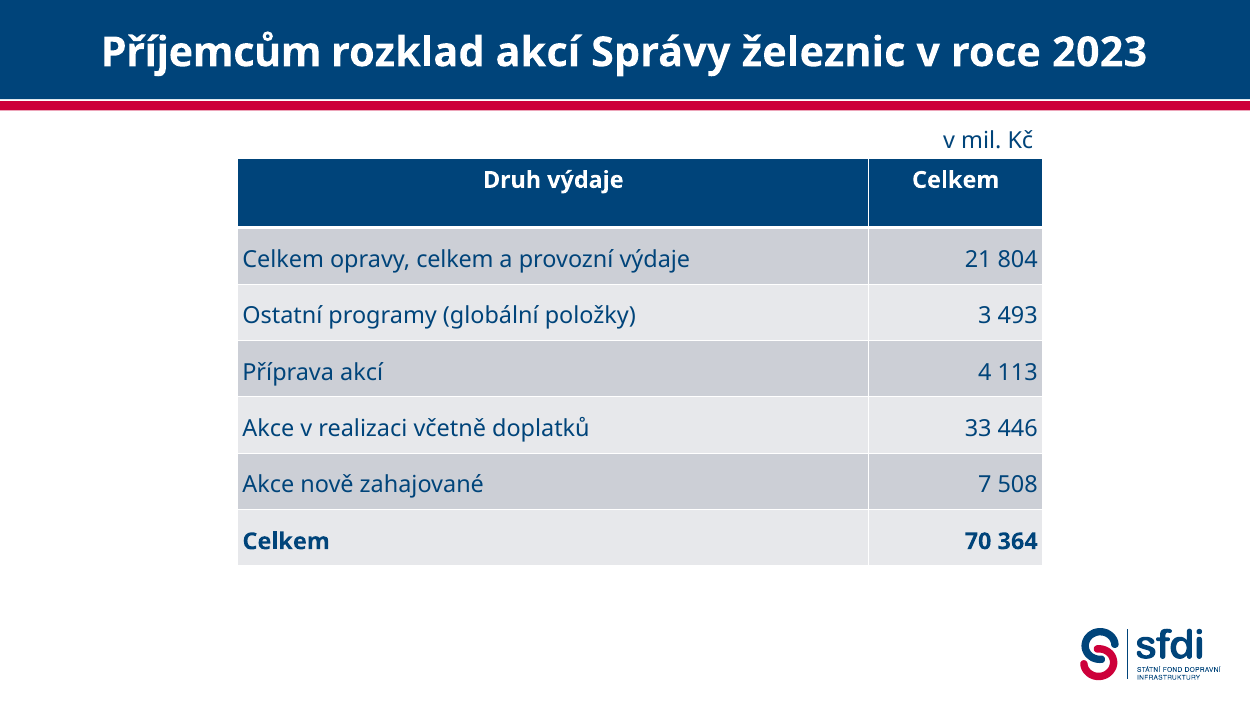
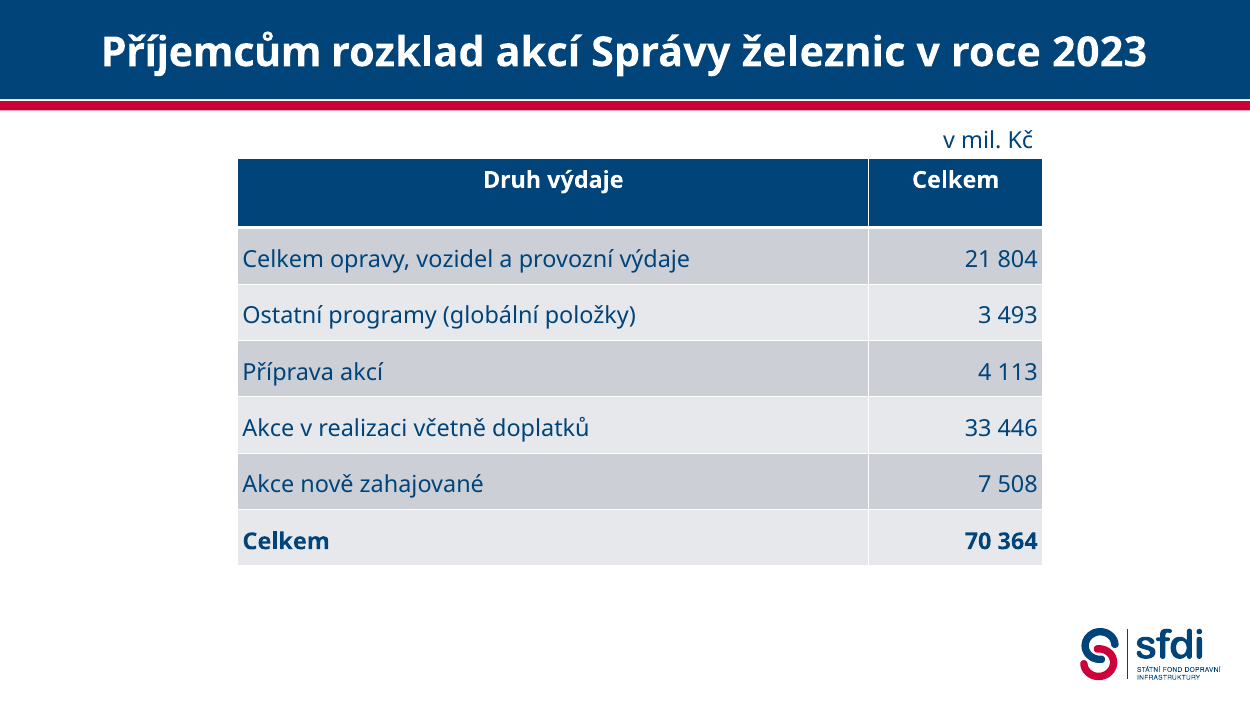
opravy celkem: celkem -> vozidel
